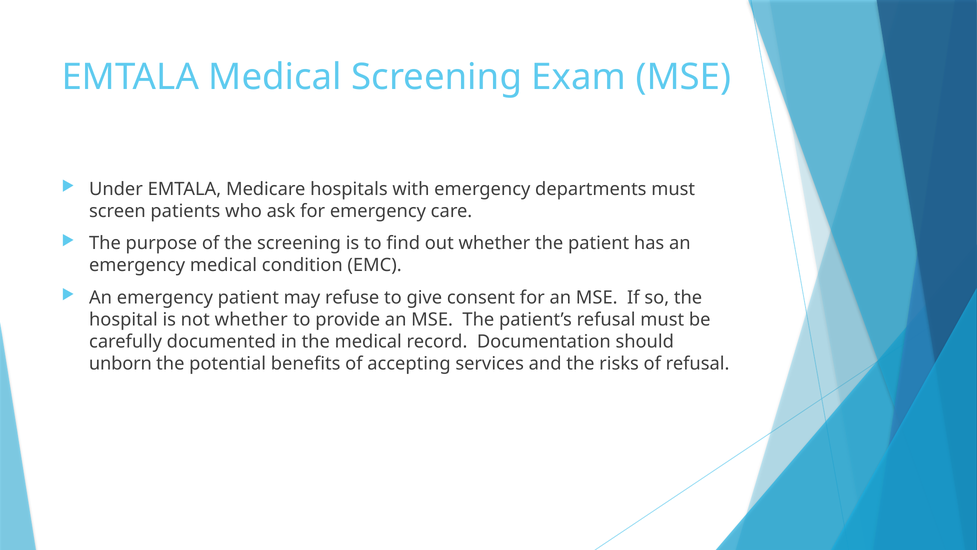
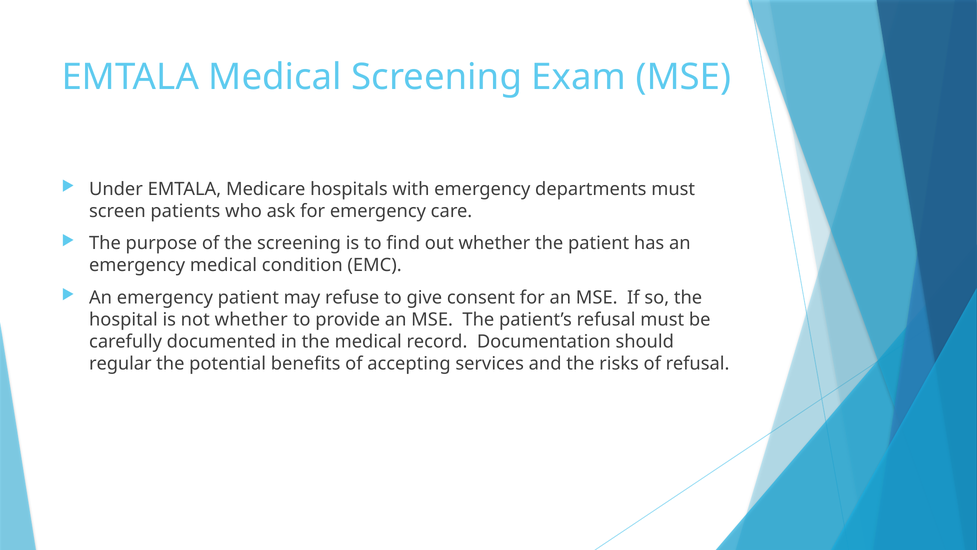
unborn: unborn -> regular
